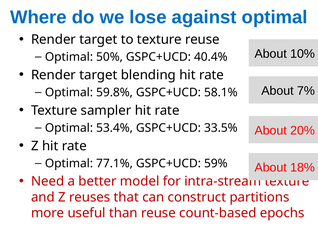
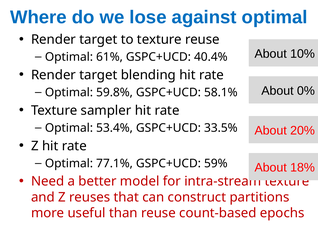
50%: 50% -> 61%
7%: 7% -> 0%
